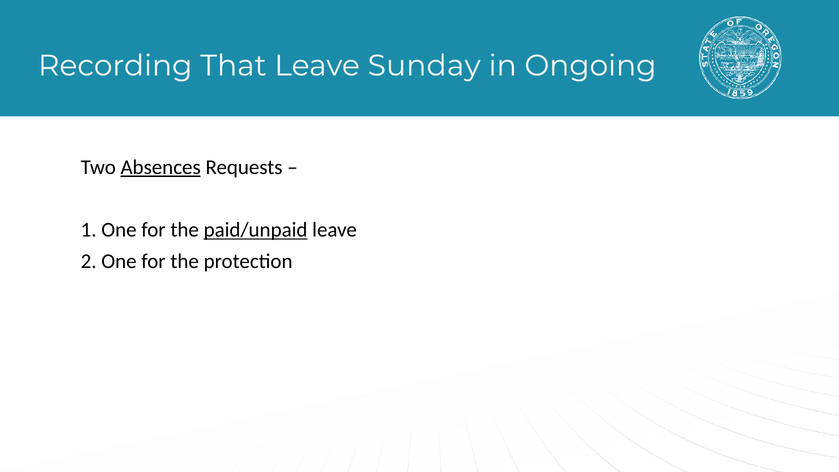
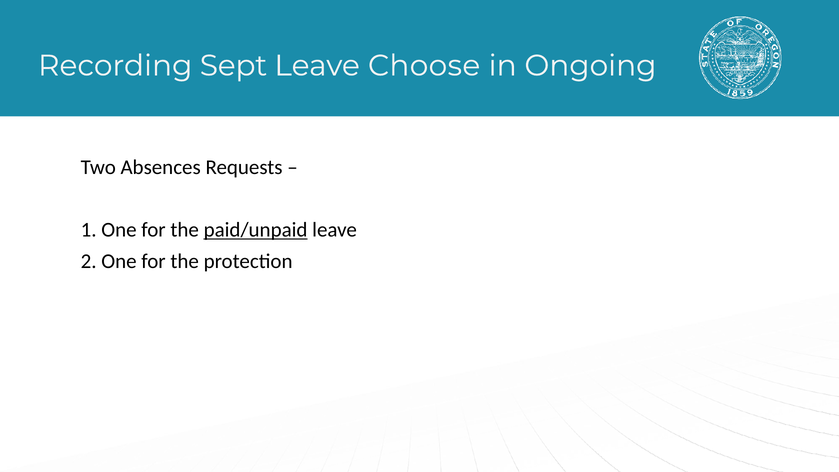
That: That -> Sept
Sunday: Sunday -> Choose
Absences underline: present -> none
